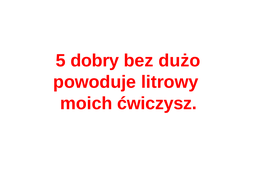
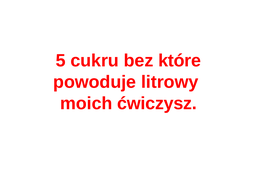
dobry: dobry -> cukru
dużo: dużo -> które
